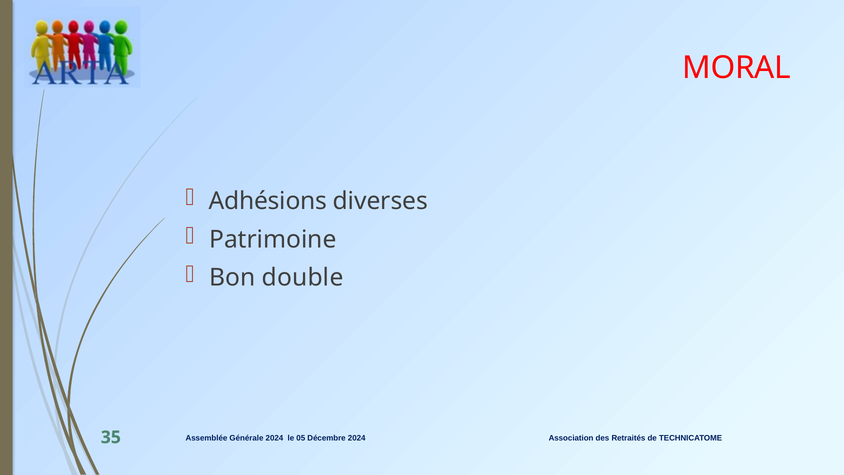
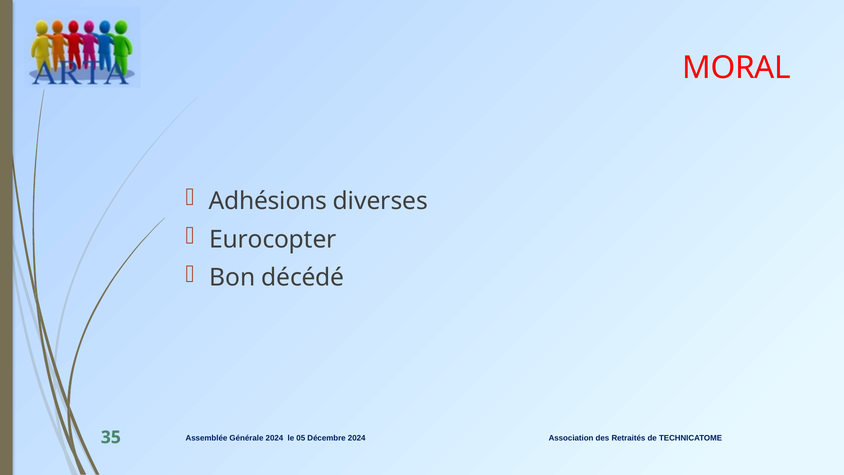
Patrimoine: Patrimoine -> Eurocopter
double: double -> décédé
